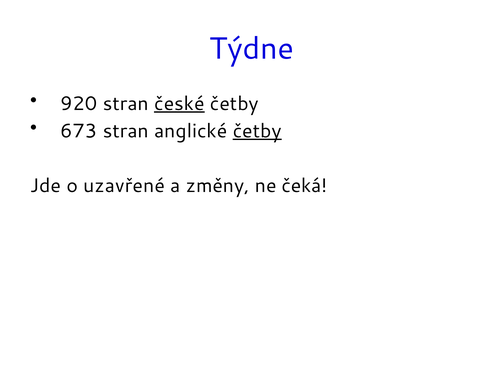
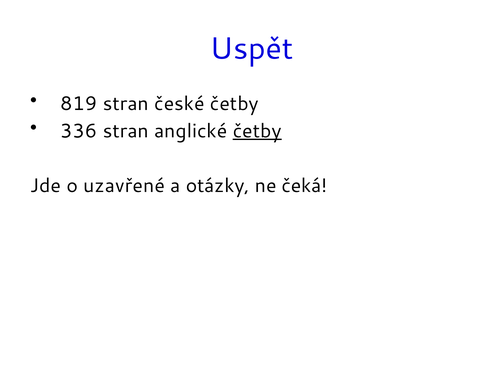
Týdne: Týdne -> Uspět
920: 920 -> 819
české underline: present -> none
673: 673 -> 336
změny: změny -> otázky
